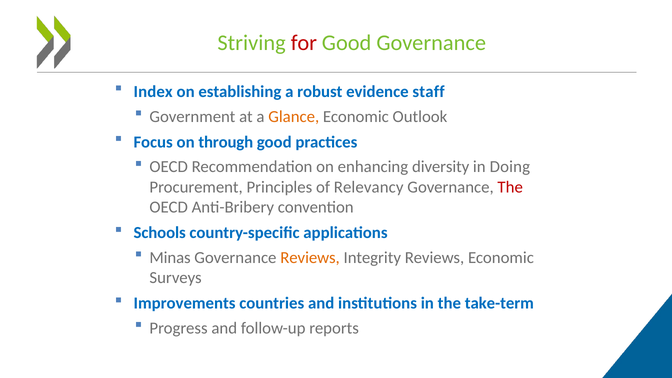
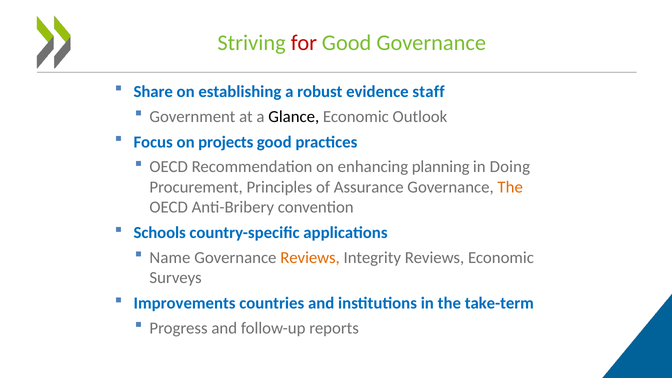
Index: Index -> Share
Glance colour: orange -> black
through: through -> projects
diversity: diversity -> planning
Relevancy: Relevancy -> Assurance
The at (510, 187) colour: red -> orange
Minas: Minas -> Name
